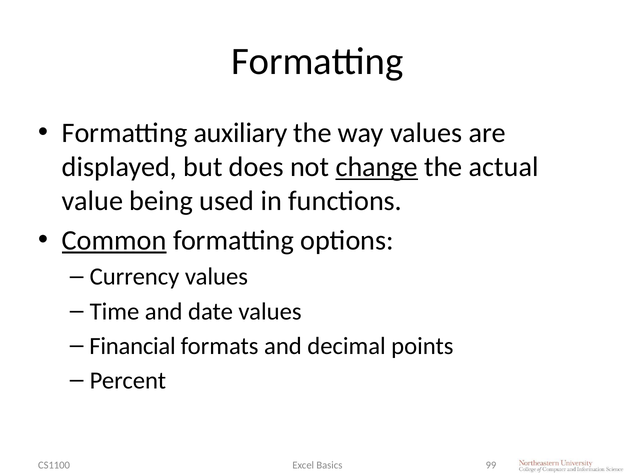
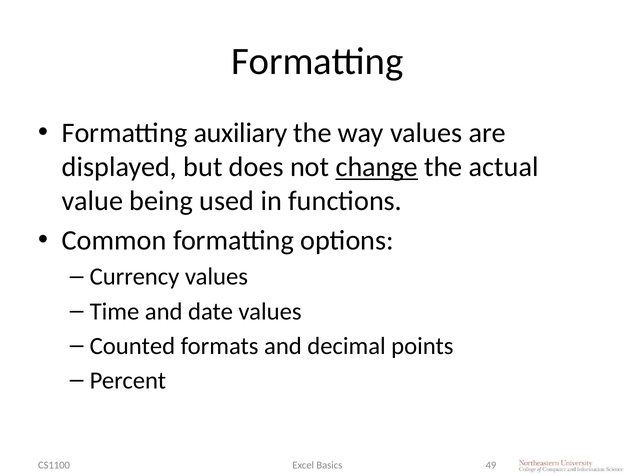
Common underline: present -> none
Financial: Financial -> Counted
99: 99 -> 49
